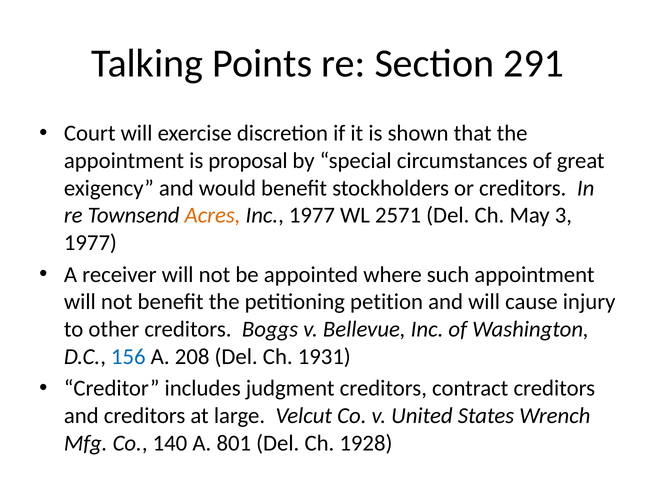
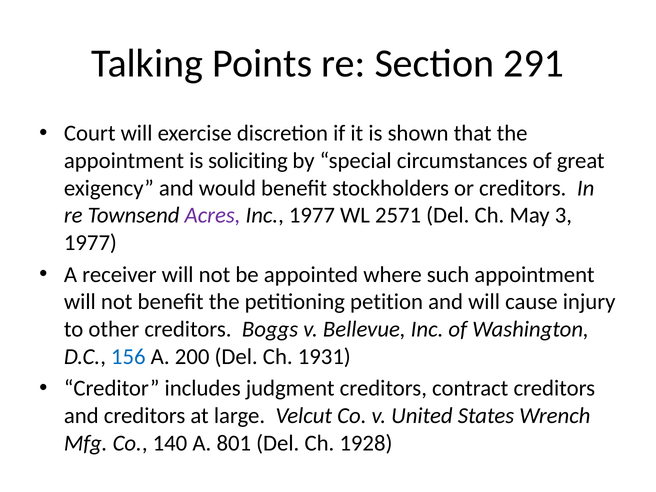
proposal: proposal -> soliciting
Acres colour: orange -> purple
208: 208 -> 200
